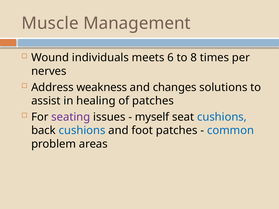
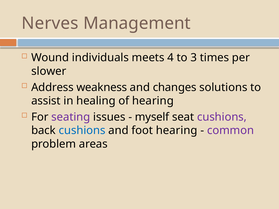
Muscle: Muscle -> Nerves
6: 6 -> 4
8: 8 -> 3
nerves: nerves -> slower
of patches: patches -> hearing
cushions at (222, 117) colour: blue -> purple
foot patches: patches -> hearing
common colour: blue -> purple
